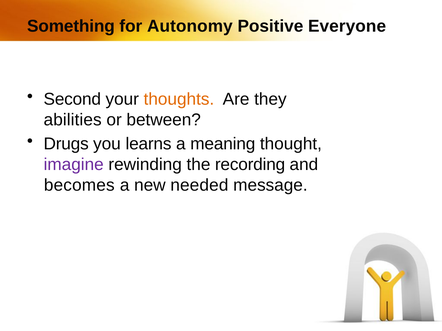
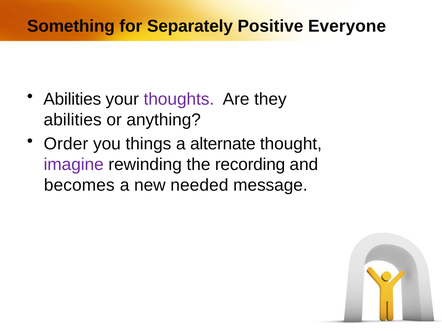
Autonomy: Autonomy -> Separately
Second at (72, 99): Second -> Abilities
thoughts colour: orange -> purple
between: between -> anything
Drugs: Drugs -> Order
learns: learns -> things
meaning: meaning -> alternate
